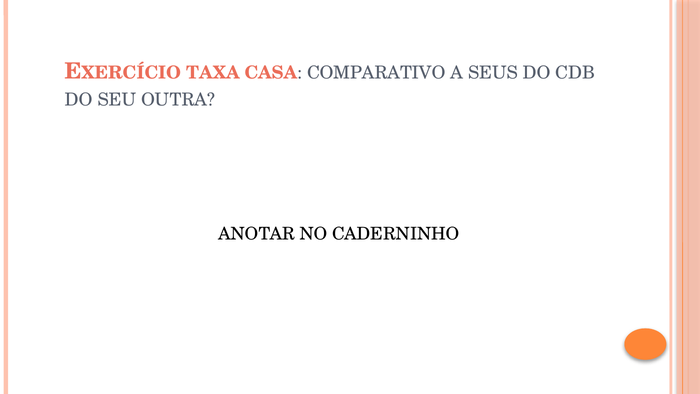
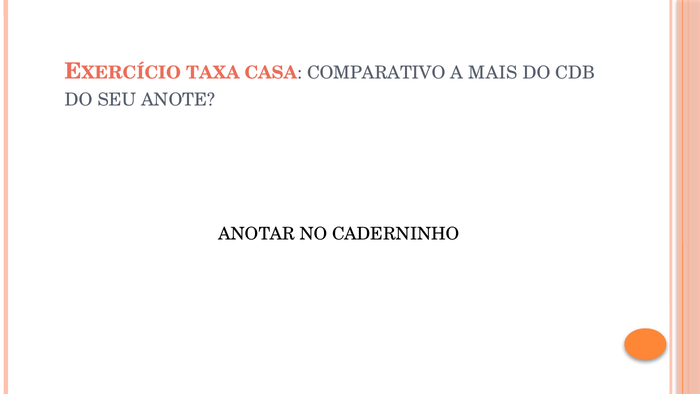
SEUS: SEUS -> MAIS
OUTRA: OUTRA -> ANOTE
